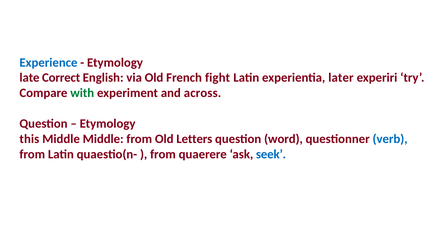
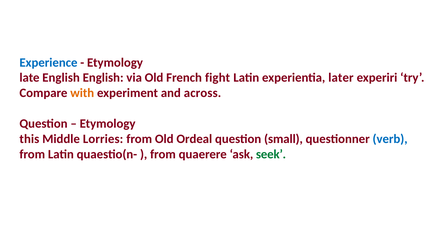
late Correct: Correct -> English
with colour: green -> orange
Middle Middle: Middle -> Lorries
Letters: Letters -> Ordeal
word: word -> small
seek colour: blue -> green
